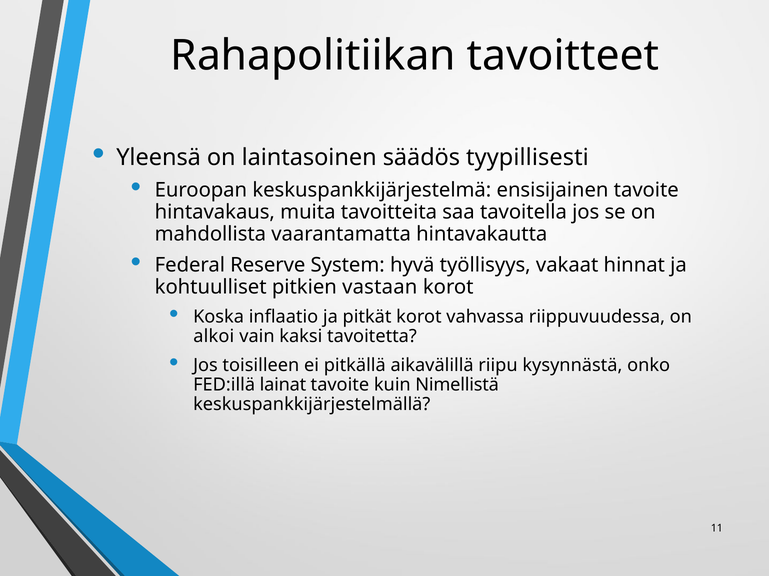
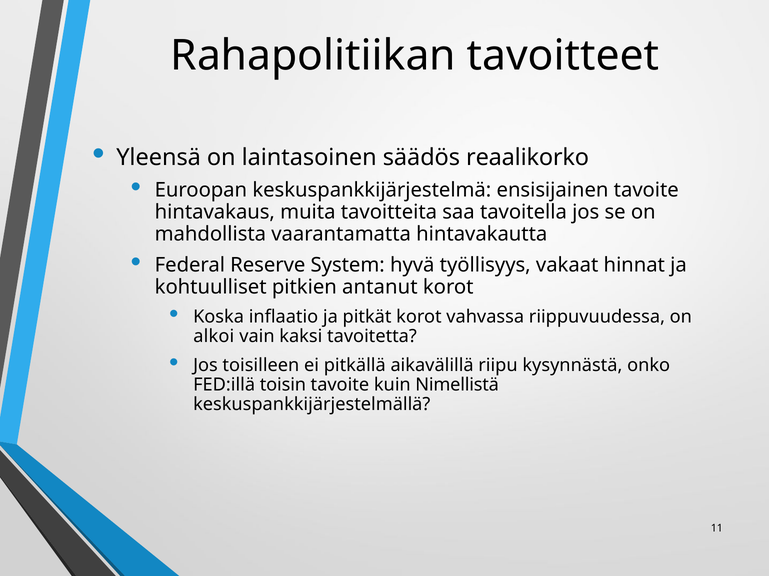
tyypillisesti: tyypillisesti -> reaalikorko
vastaan: vastaan -> antanut
lainat: lainat -> toisin
